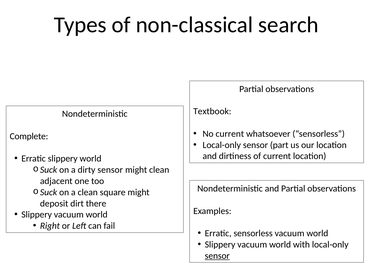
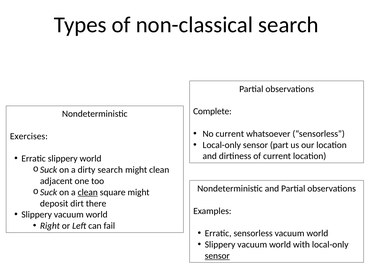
Textbook: Textbook -> Complete
Complete: Complete -> Exercises
dirty sensor: sensor -> search
clean at (88, 192) underline: none -> present
